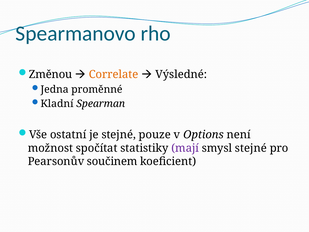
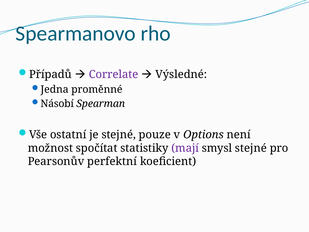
Změnou: Změnou -> Případů
Correlate colour: orange -> purple
Kladní: Kladní -> Násobí
součinem: součinem -> perfektní
